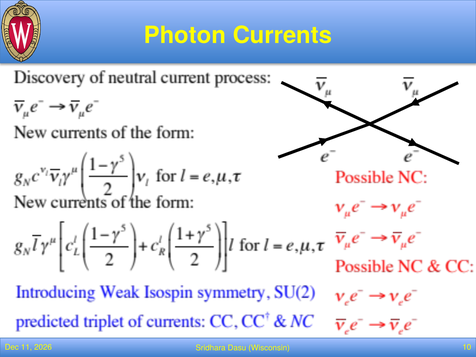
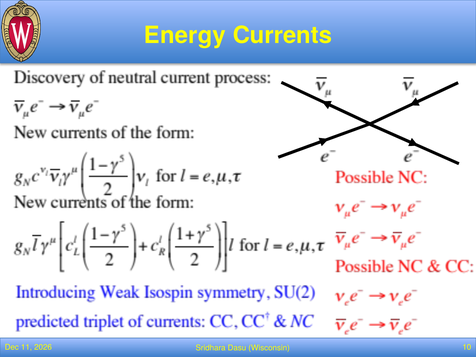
Photon: Photon -> Energy
